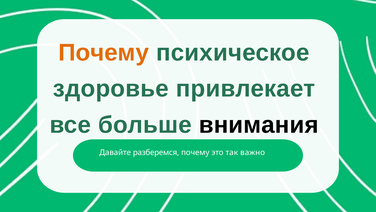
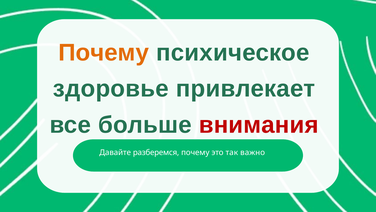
внимания colour: black -> red
